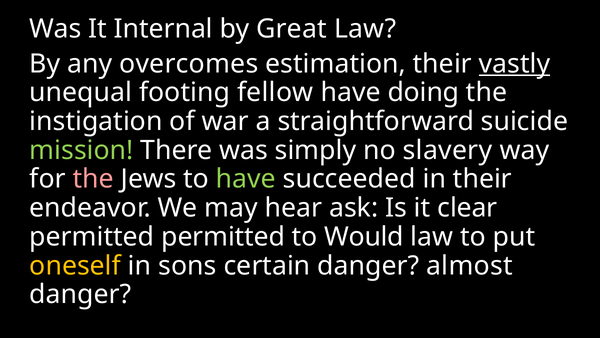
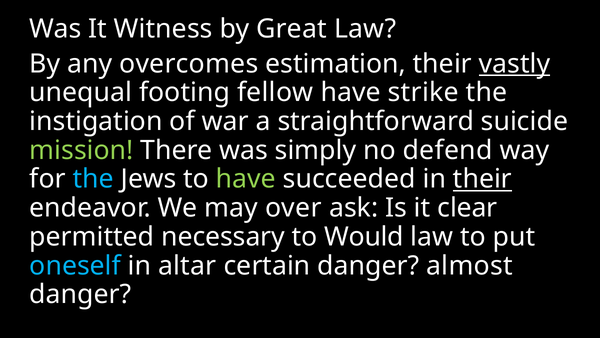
Internal: Internal -> Witness
doing: doing -> strike
slavery: slavery -> defend
the at (93, 179) colour: pink -> light blue
their at (482, 179) underline: none -> present
hear: hear -> over
permitted permitted: permitted -> necessary
oneself colour: yellow -> light blue
sons: sons -> altar
